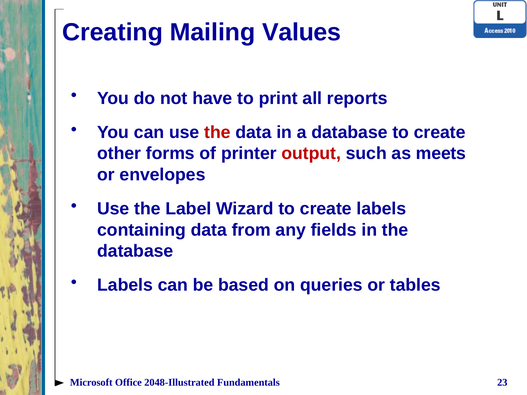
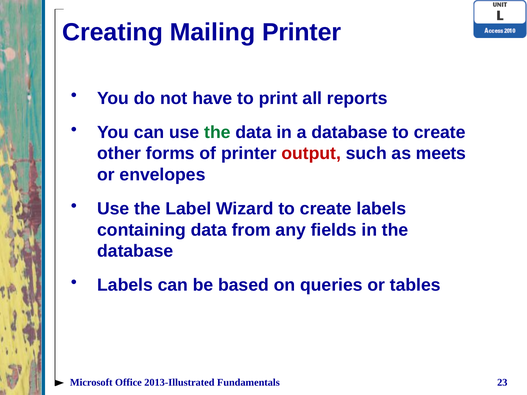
Mailing Values: Values -> Printer
the at (217, 133) colour: red -> green
2048-Illustrated: 2048-Illustrated -> 2013-Illustrated
